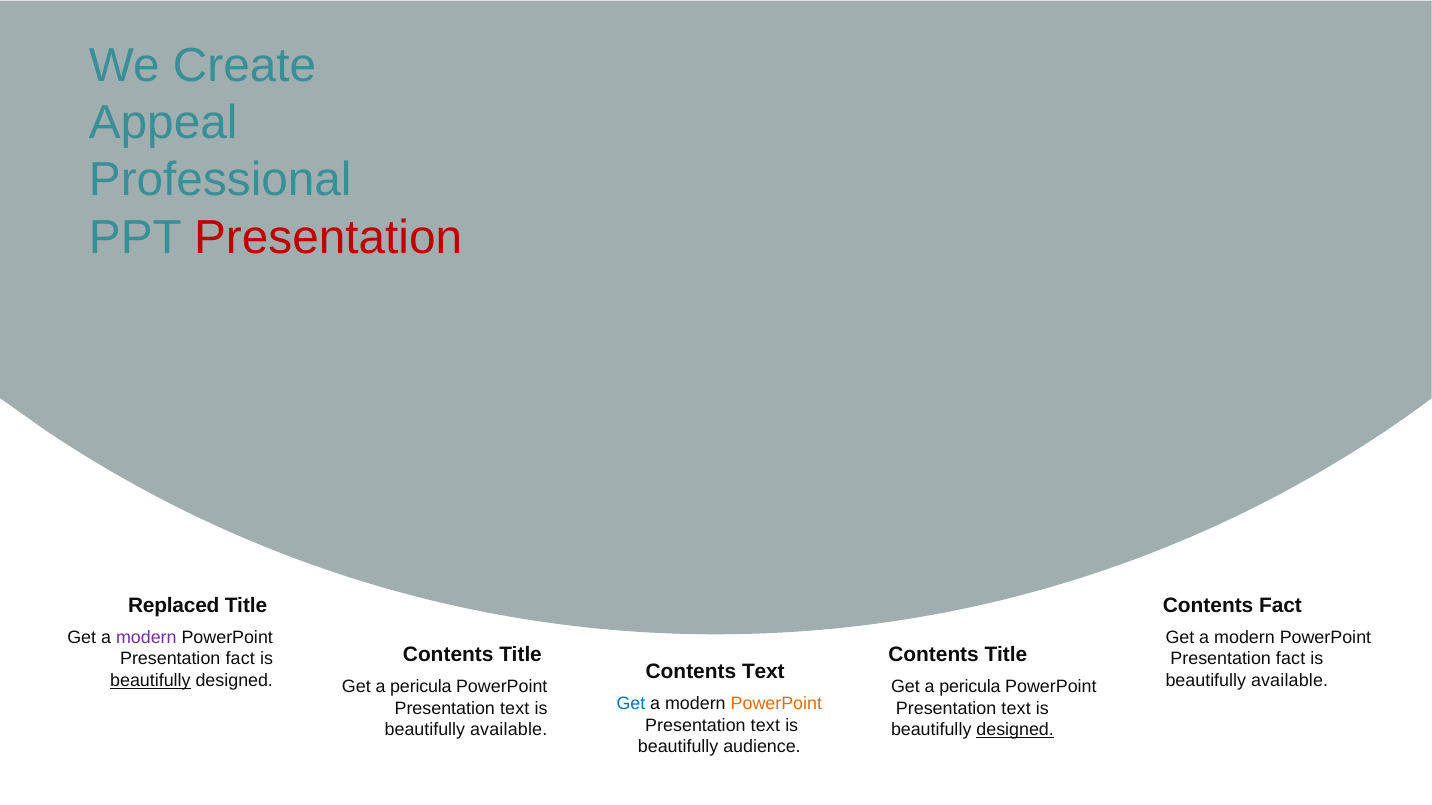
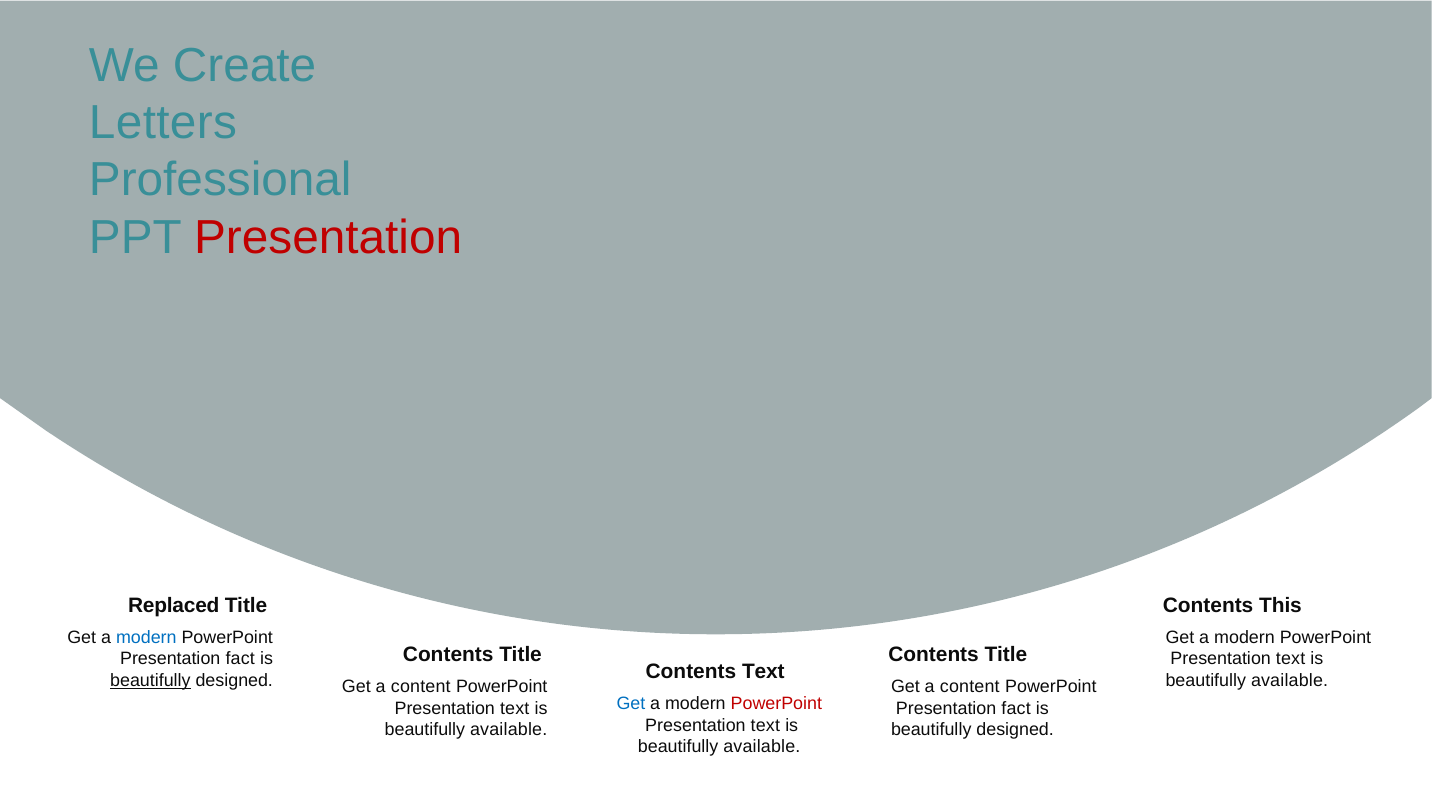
Appeal: Appeal -> Letters
Contents Fact: Fact -> This
modern at (146, 638) colour: purple -> blue
fact at (1291, 659): fact -> text
pericula at (421, 687): pericula -> content
pericula at (970, 687): pericula -> content
PowerPoint at (776, 704) colour: orange -> red
text at (1016, 709): text -> fact
designed at (1015, 730) underline: present -> none
audience at (762, 747): audience -> available
